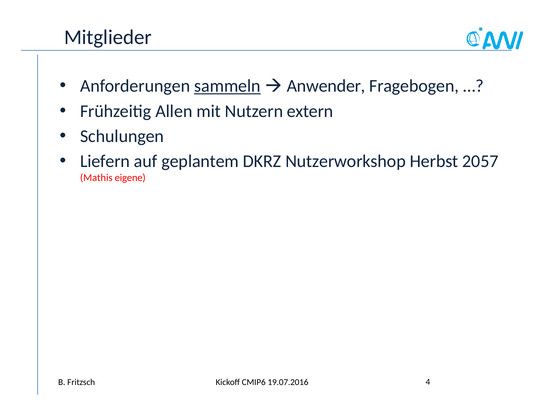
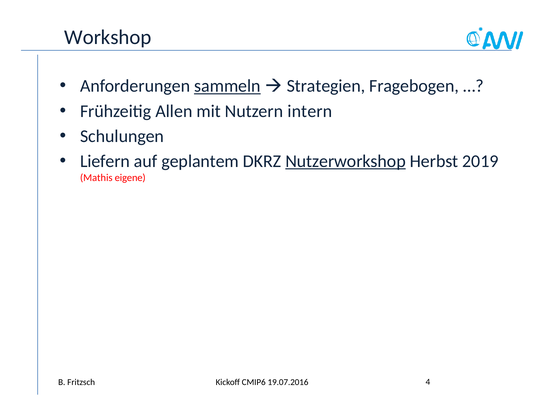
Mitglieder: Mitglieder -> Workshop
Anwender: Anwender -> Strategien
extern: extern -> intern
Nutzerworkshop underline: none -> present
2057: 2057 -> 2019
